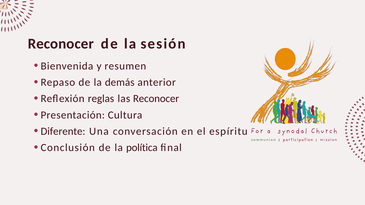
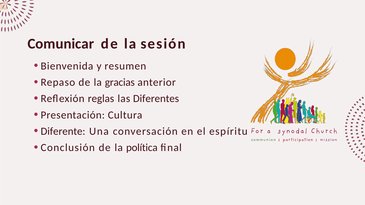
Reconocer at (61, 44): Reconocer -> Comunicar
demás: demás -> gracias
las Reconocer: Reconocer -> Diferentes
